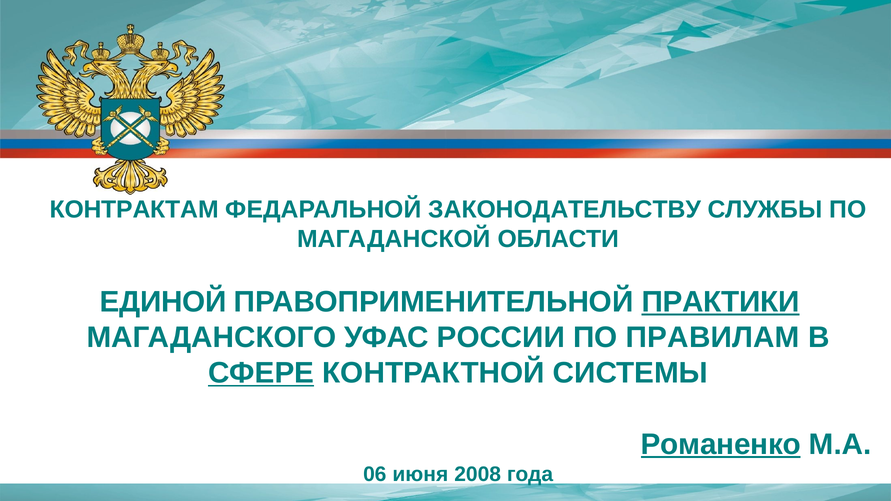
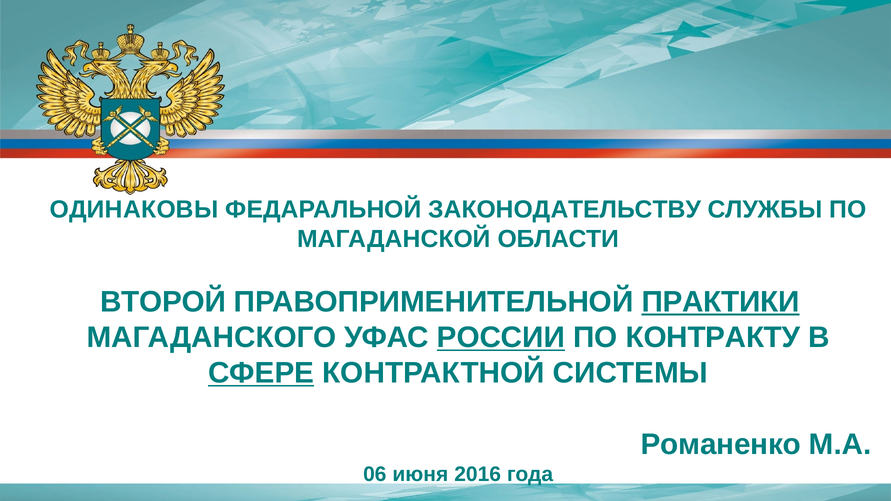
КОНТРАКТАМ: КОНТРАКТАМ -> ОДИНАКОВЫ
ЕДИНОЙ: ЕДИНОЙ -> ВТОРОЙ
РОССИИ underline: none -> present
ПРАВИЛАМ: ПРАВИЛАМ -> КОНТРАКТУ
Романенко underline: present -> none
2008: 2008 -> 2016
